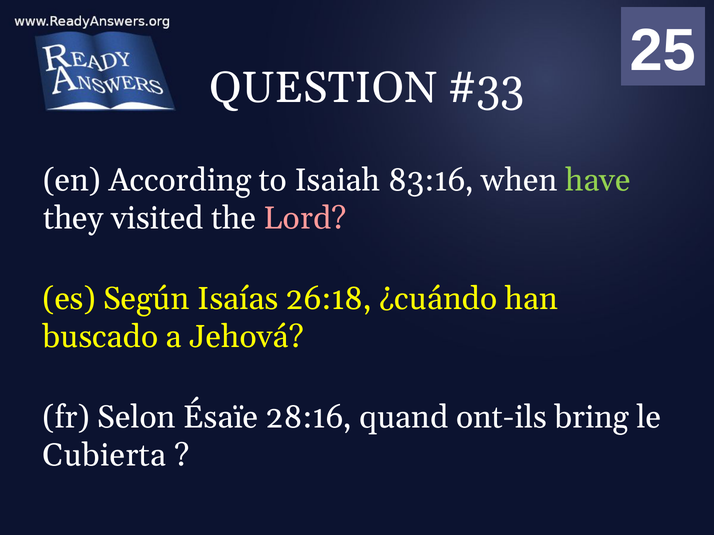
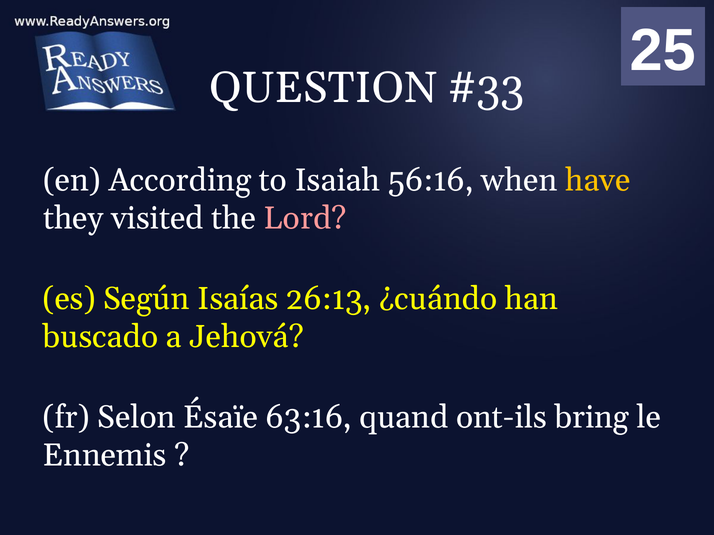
83:16: 83:16 -> 56:16
have colour: light green -> yellow
26:18: 26:18 -> 26:13
28:16: 28:16 -> 63:16
Cubierta: Cubierta -> Ennemis
